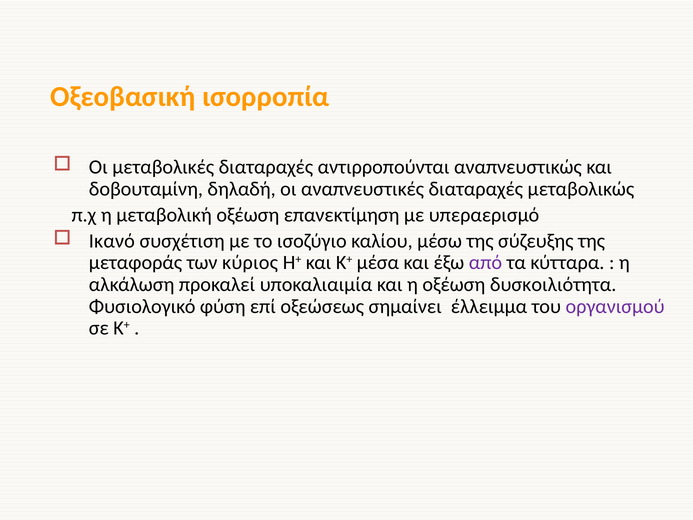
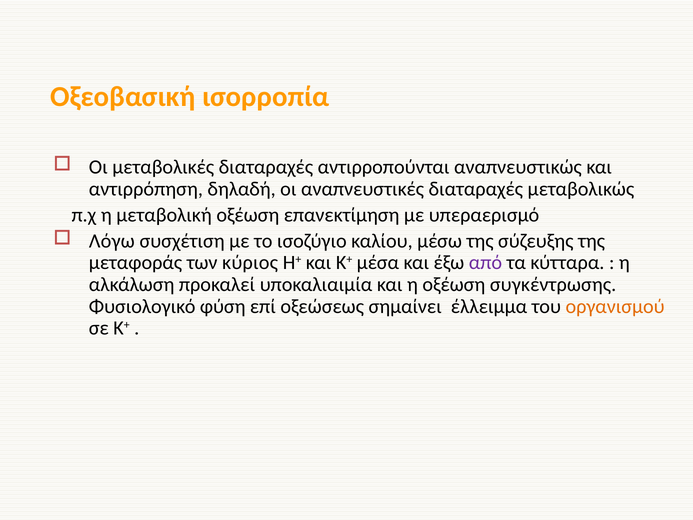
δοβουταμίνη: δοβουταμίνη -> αντιρρόπηση
Ικανό: Ικανό -> Λόγω
δυσκοιλιότητα: δυσκοιλιότητα -> συγκέντρωσης
οργανισμού colour: purple -> orange
